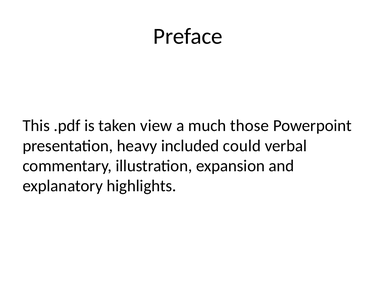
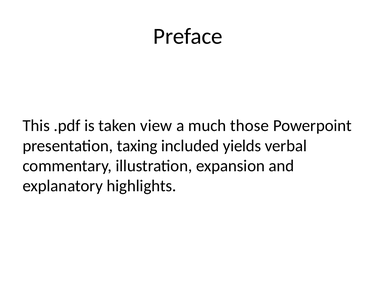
heavy: heavy -> taxing
could: could -> yields
